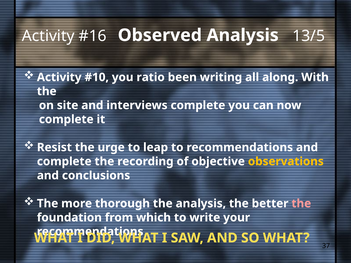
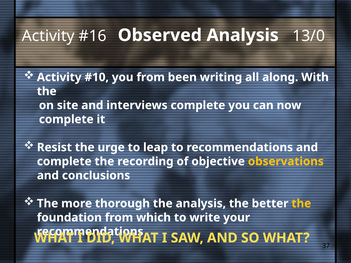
13/5: 13/5 -> 13/0
you ratio: ratio -> from
the at (301, 204) colour: pink -> yellow
